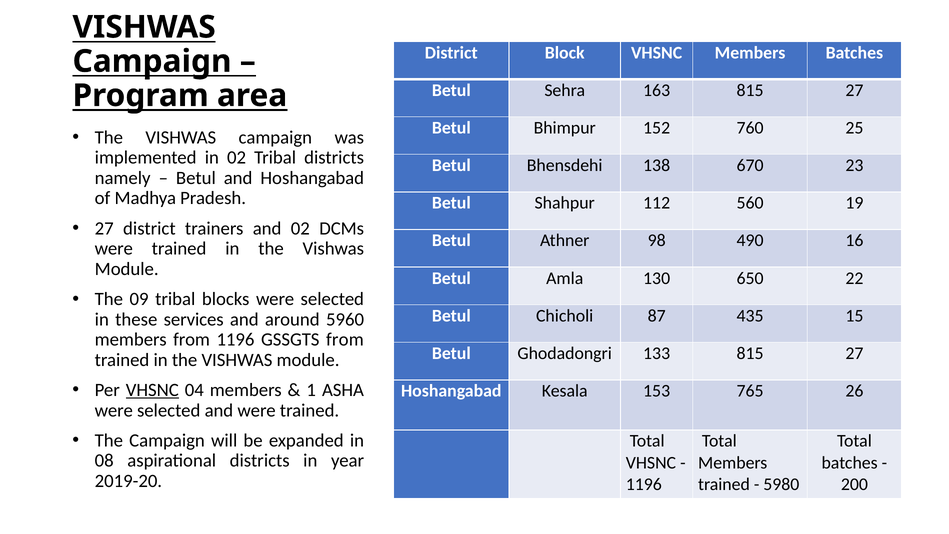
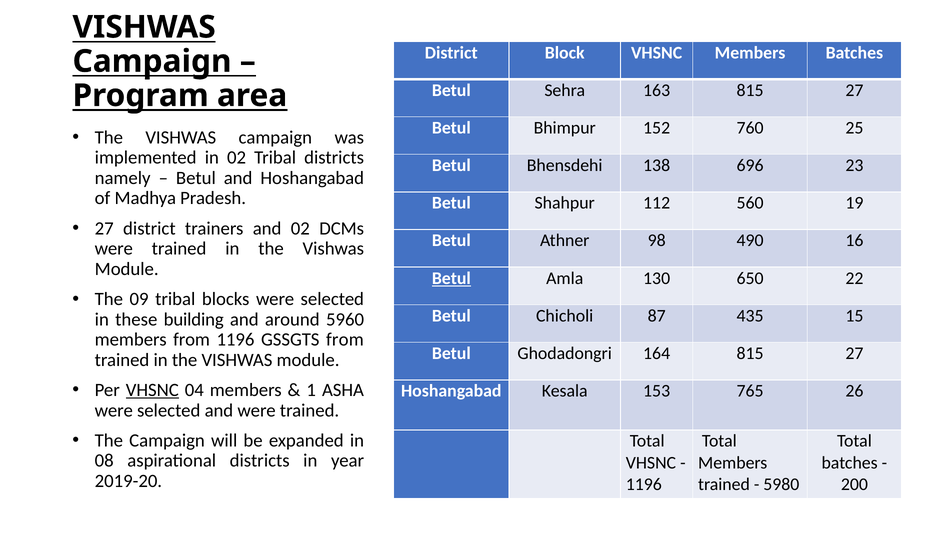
670: 670 -> 696
Betul at (451, 278) underline: none -> present
services: services -> building
133: 133 -> 164
